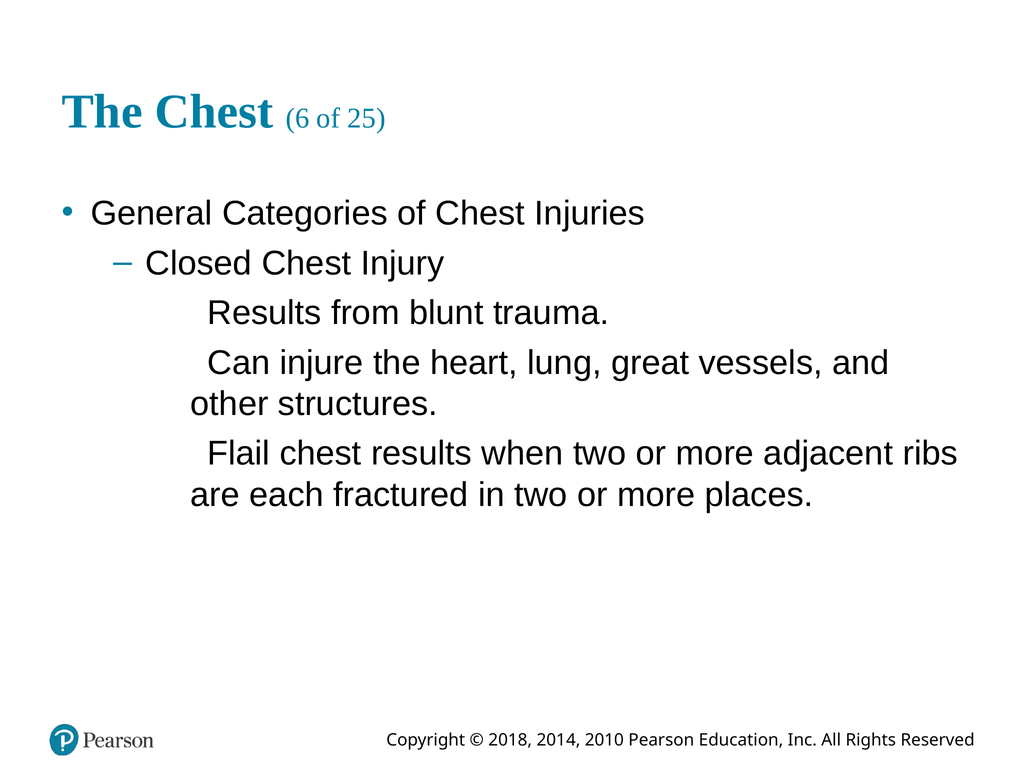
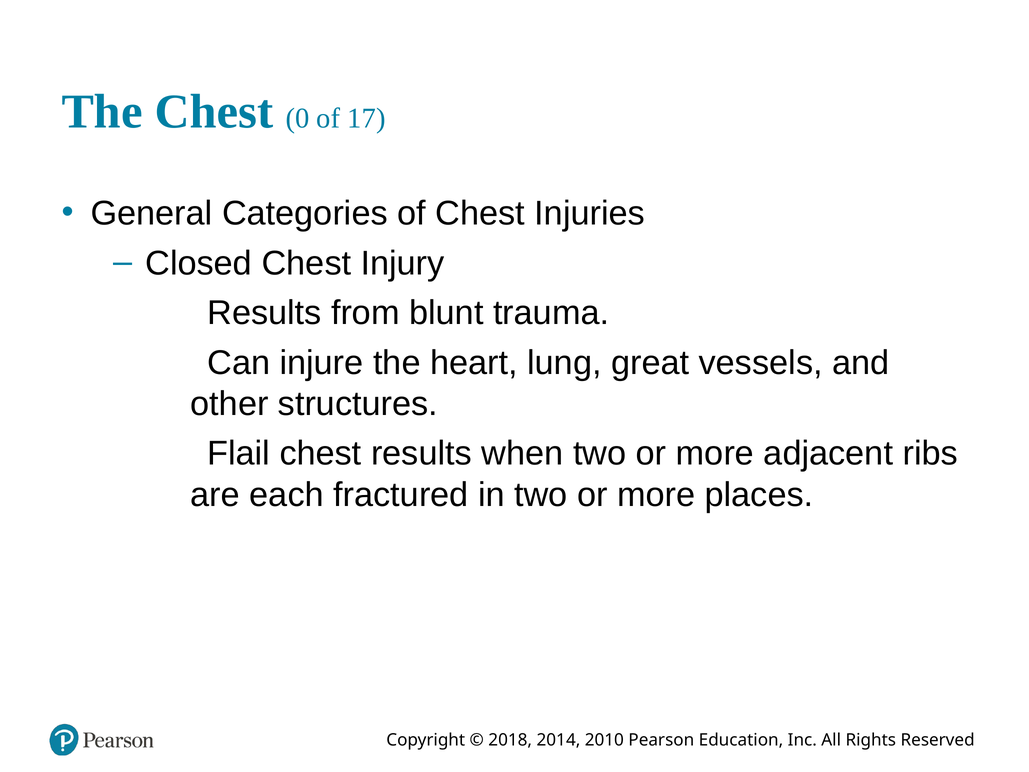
6: 6 -> 0
25: 25 -> 17
